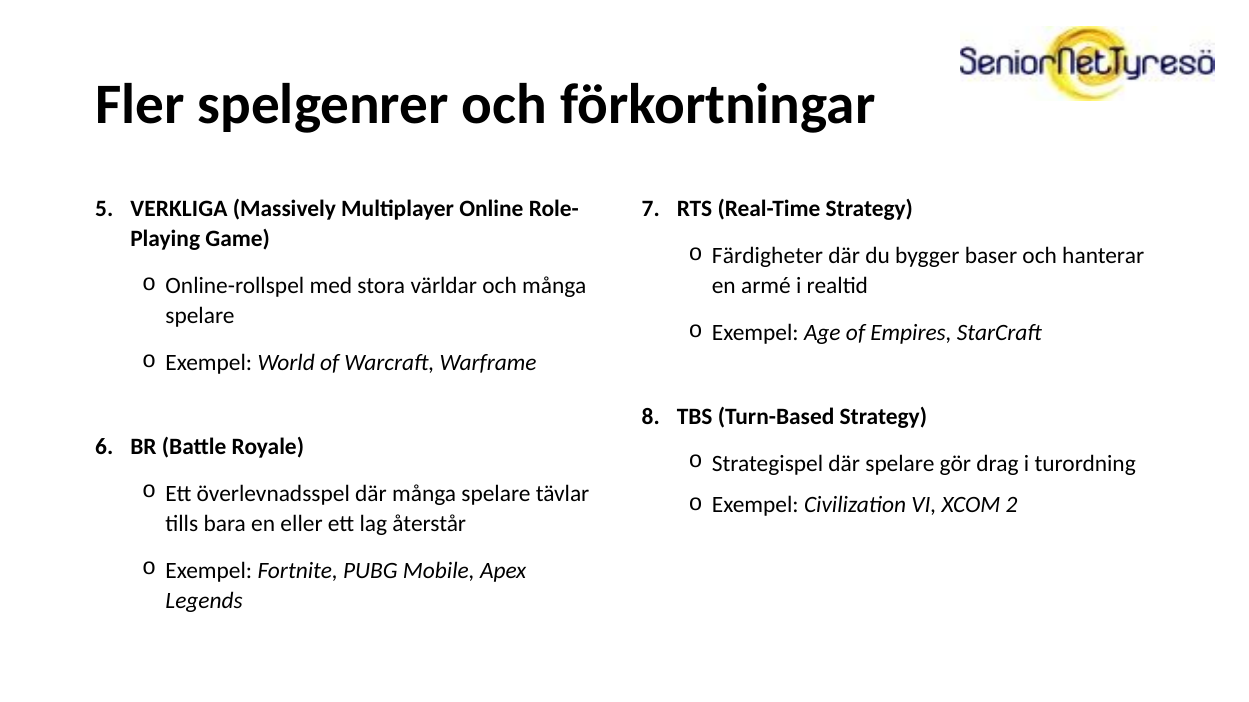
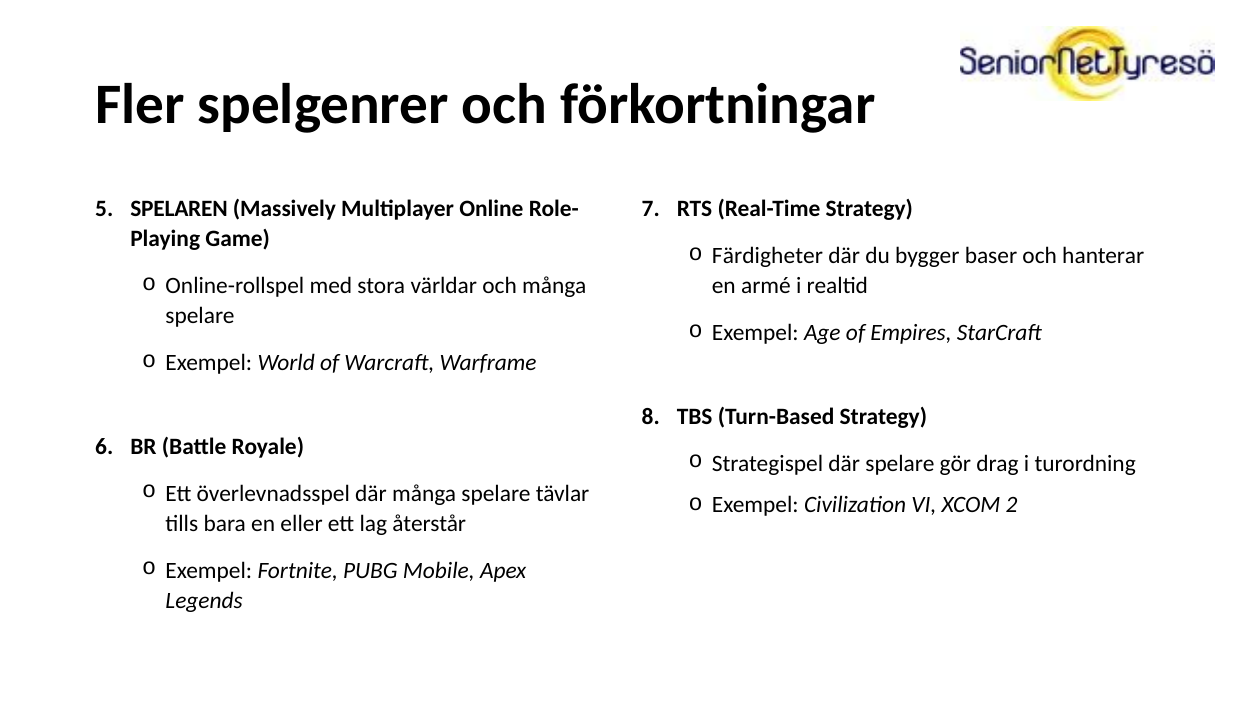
VERKLIGA: VERKLIGA -> SPELAREN
